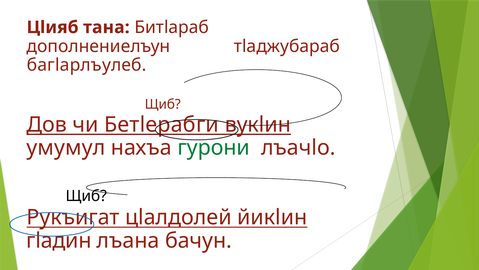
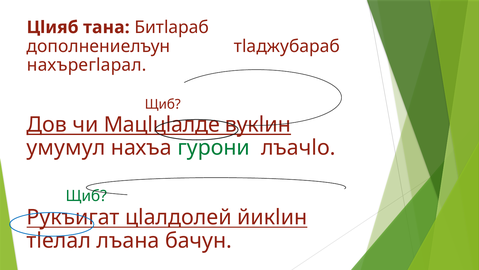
багlарлъулеб: багlарлъулеб -> нахърегlарал
Бетlерабги: Бетlерабги -> Мацlцlалде
Щиб at (86, 196) colour: black -> green
гlадин: гlадин -> тlелал
